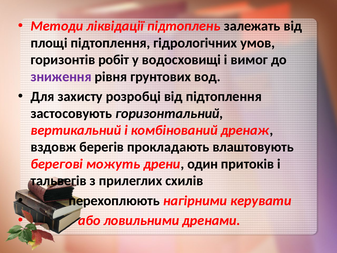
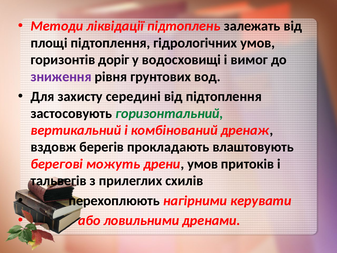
робіт: робіт -> доріг
розробці: розробці -> середині
горизонтальний colour: black -> green
дрени один: один -> умов
